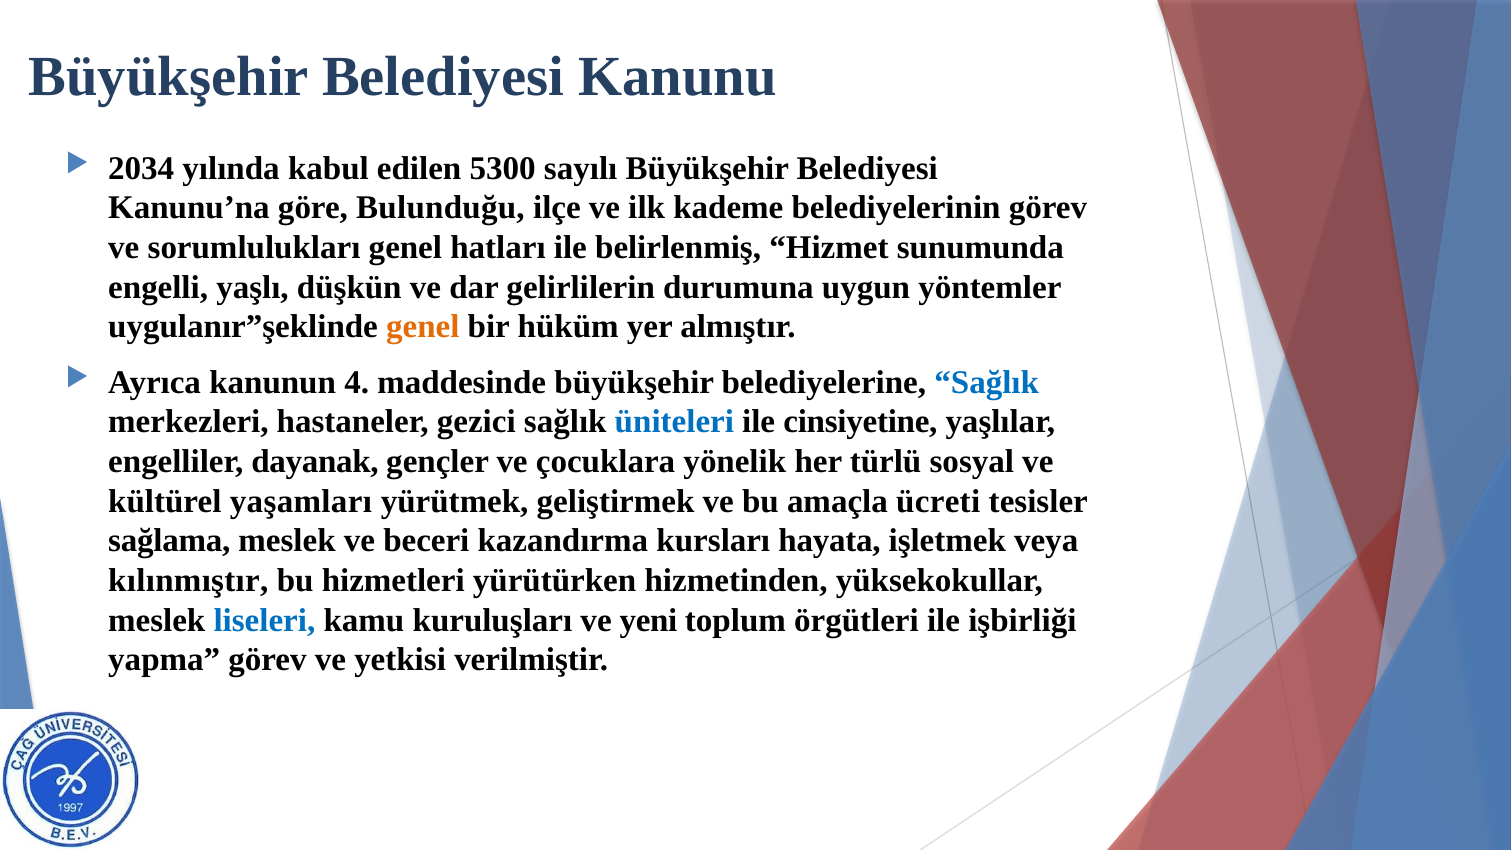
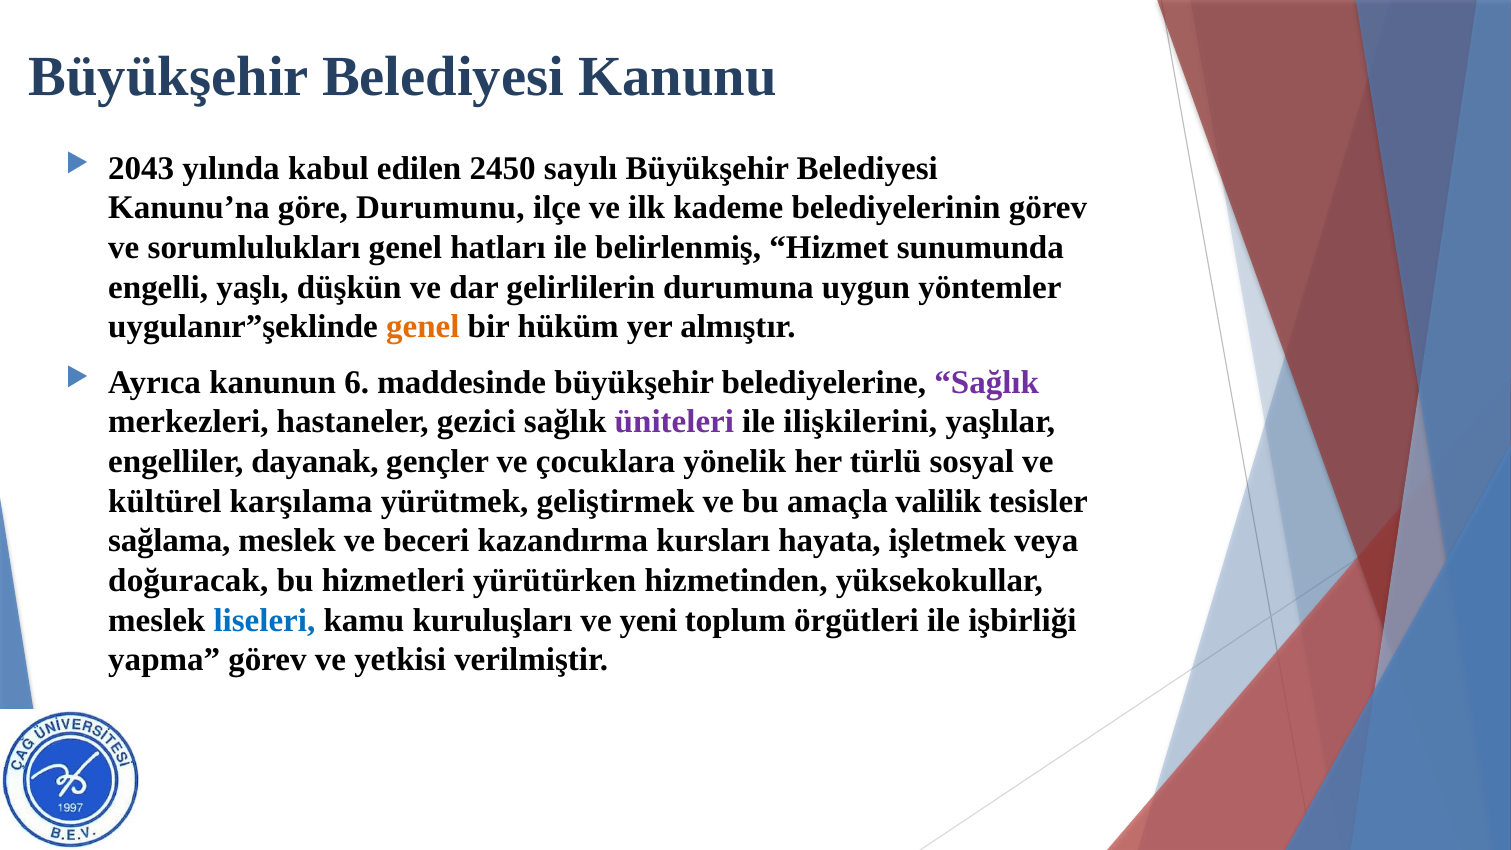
2034: 2034 -> 2043
5300: 5300 -> 2450
Bulunduğu: Bulunduğu -> Durumunu
4: 4 -> 6
Sağlık at (987, 382) colour: blue -> purple
üniteleri colour: blue -> purple
cinsiyetine: cinsiyetine -> ilişkilerini
yaşamları: yaşamları -> karşılama
ücreti: ücreti -> valilik
kılınmıştır: kılınmıştır -> doğuracak
